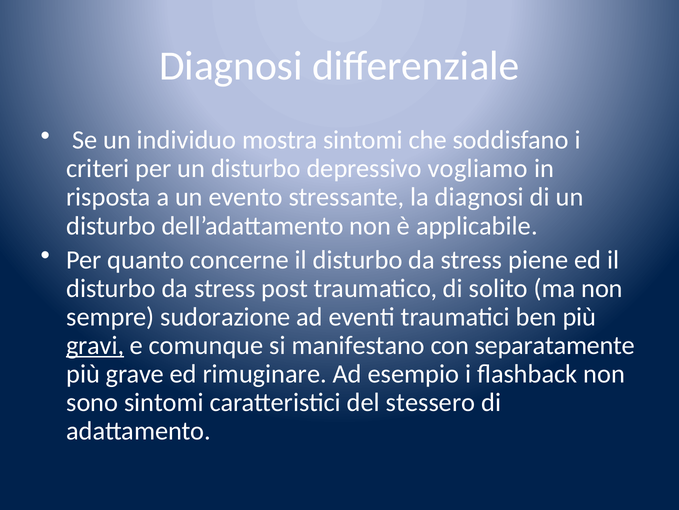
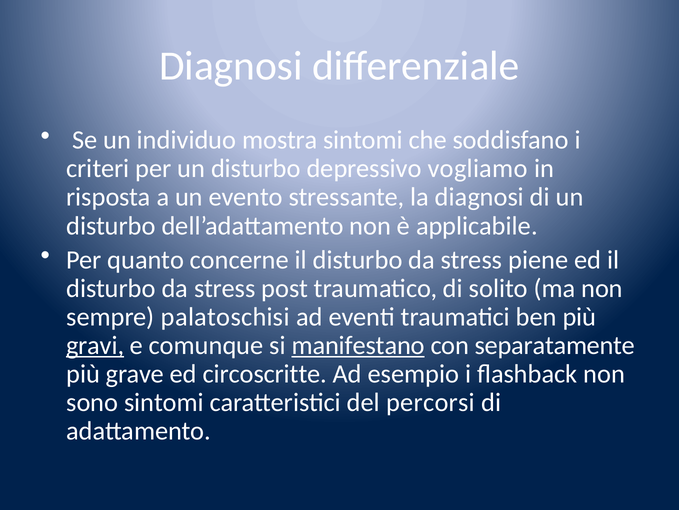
sudorazione: sudorazione -> palatoschisi
manifestano underline: none -> present
rimuginare: rimuginare -> circoscritte
stessero: stessero -> percorsi
